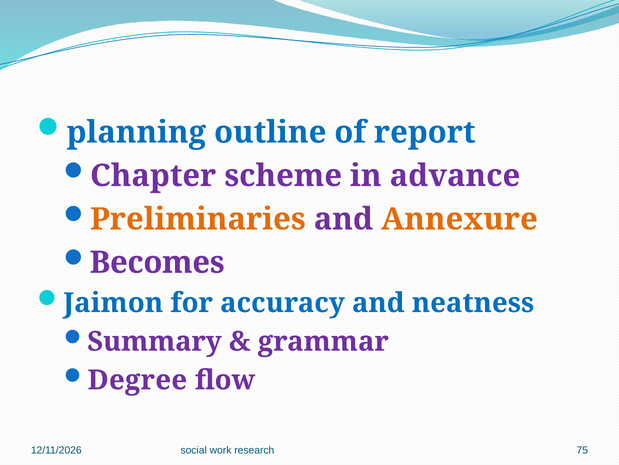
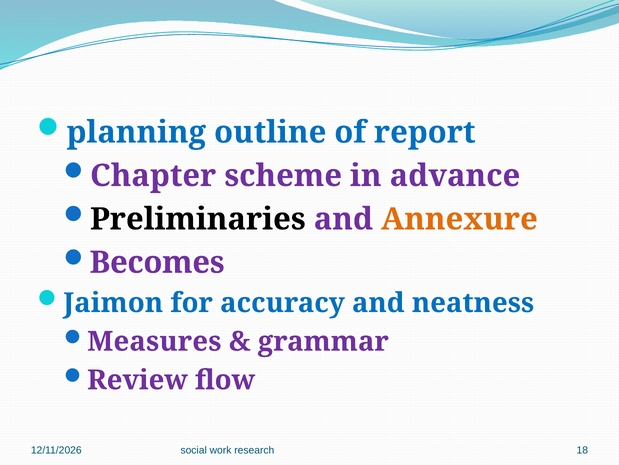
Preliminaries colour: orange -> black
Summary: Summary -> Measures
Degree: Degree -> Review
75: 75 -> 18
